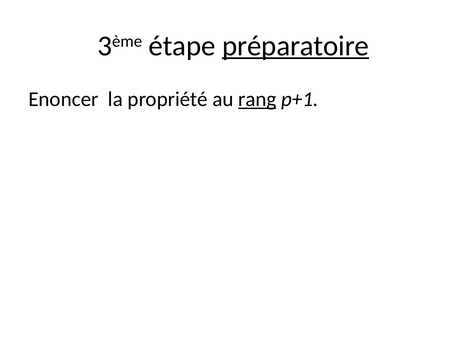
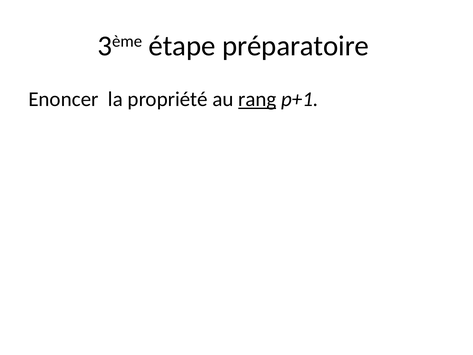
préparatoire underline: present -> none
